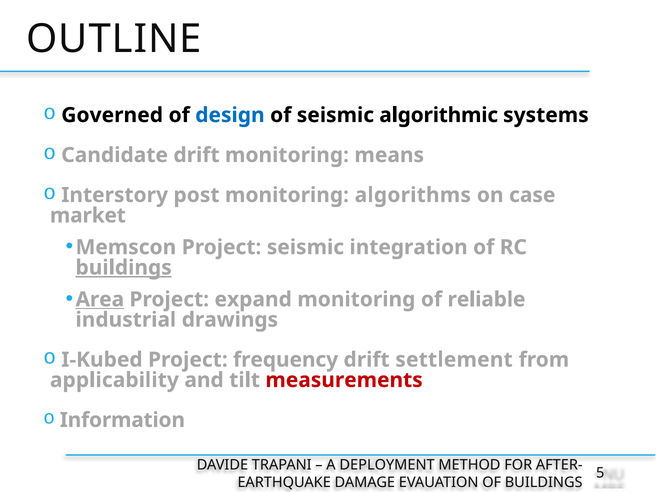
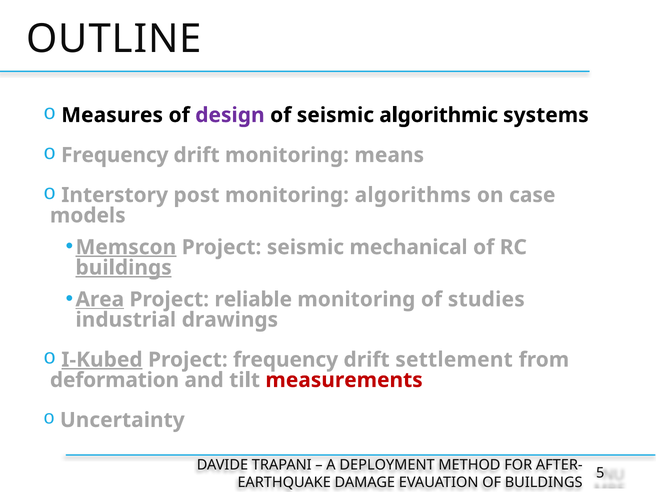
Governed: Governed -> Measures
design colour: blue -> purple
Candidate at (115, 155): Candidate -> Frequency
market: market -> models
Memscon underline: none -> present
integration: integration -> mechanical
expand: expand -> reliable
reliable: reliable -> studies
I-Kubed underline: none -> present
applicability: applicability -> deformation
Information: Information -> Uncertainty
